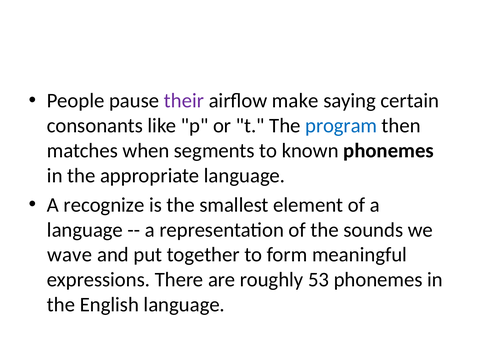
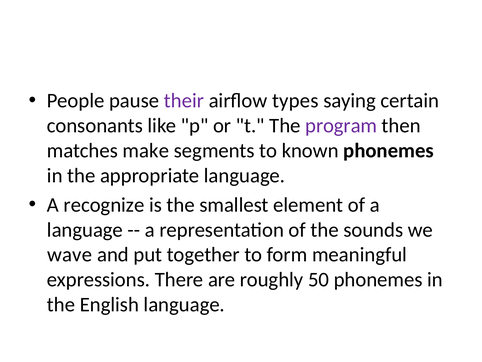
make: make -> types
program colour: blue -> purple
when: when -> make
53: 53 -> 50
